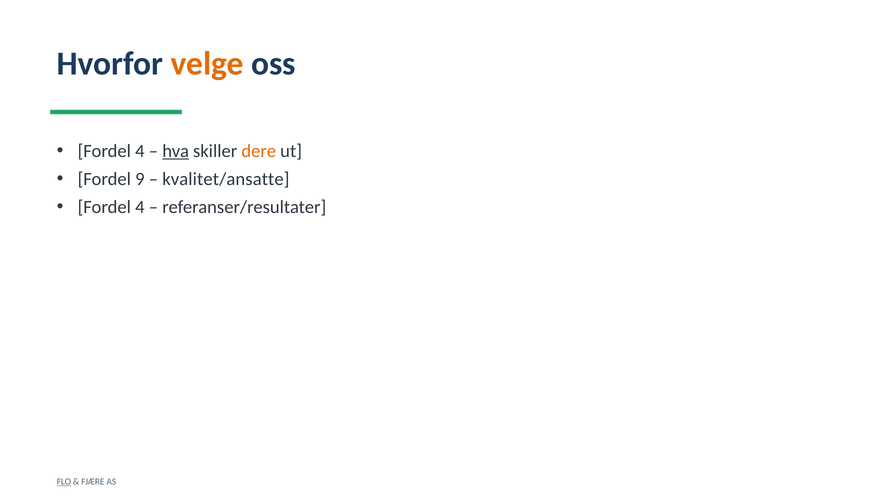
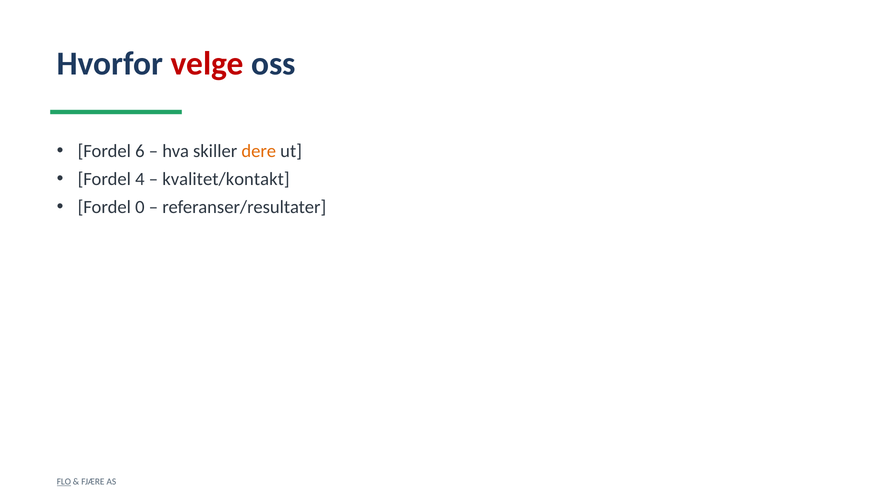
velge colour: orange -> red
4 at (140, 151): 4 -> 6
hva underline: present -> none
9: 9 -> 4
kvalitet/ansatte: kvalitet/ansatte -> kvalitet/kontakt
4 at (140, 207): 4 -> 0
